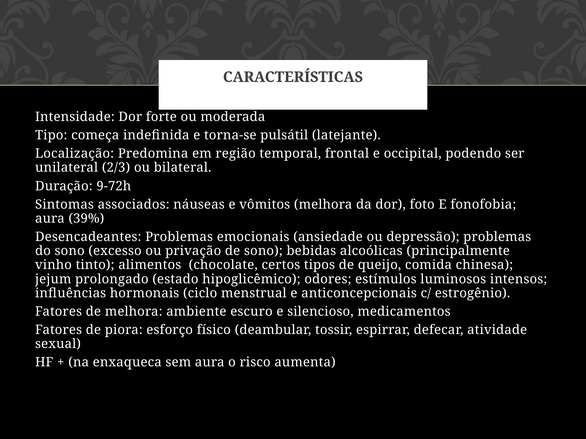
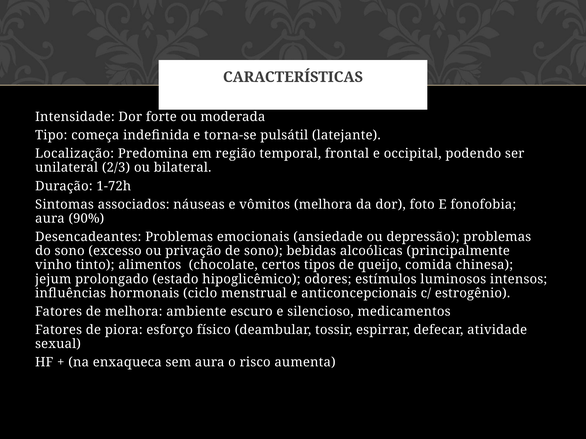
9-72h: 9-72h -> 1-72h
39%: 39% -> 90%
